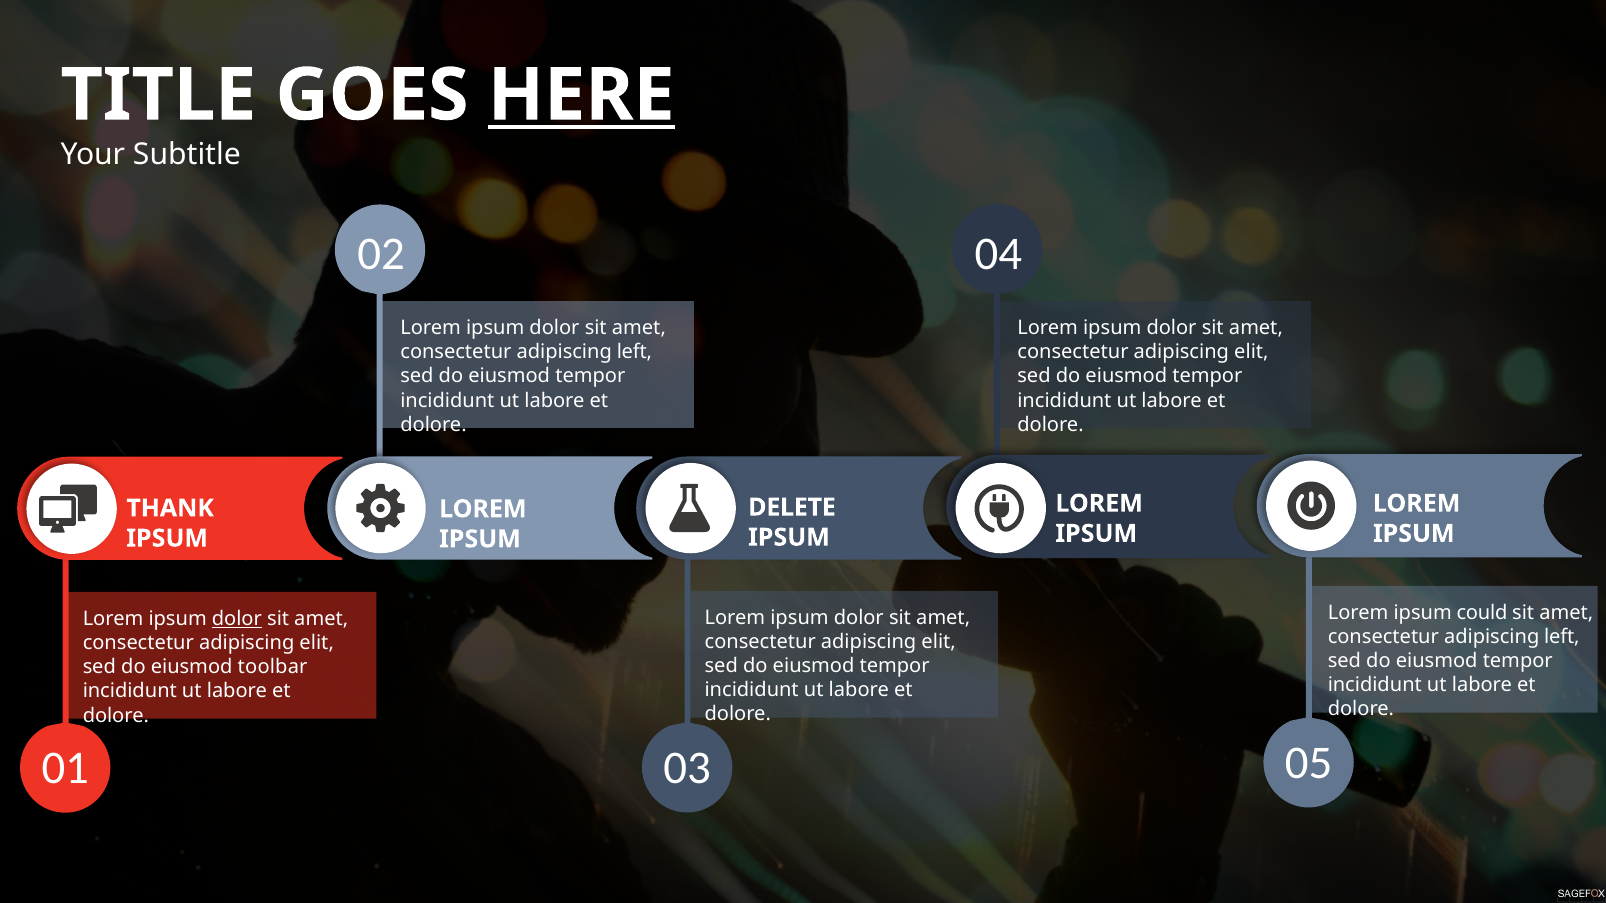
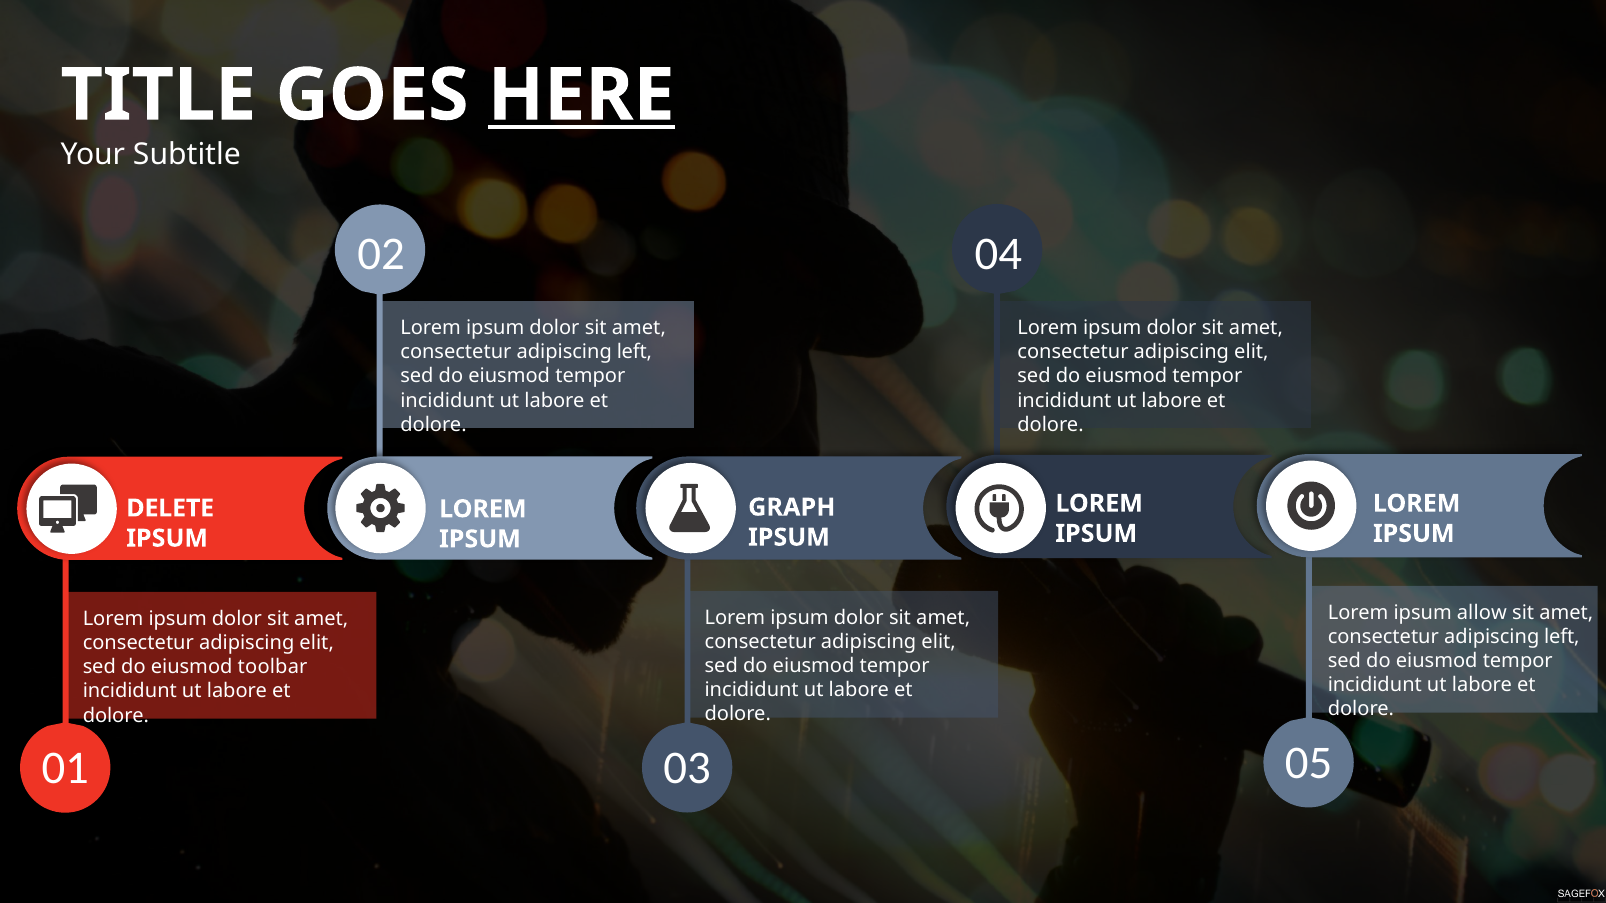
DELETE: DELETE -> GRAPH
THANK: THANK -> DELETE
could: could -> allow
dolor at (237, 619) underline: present -> none
